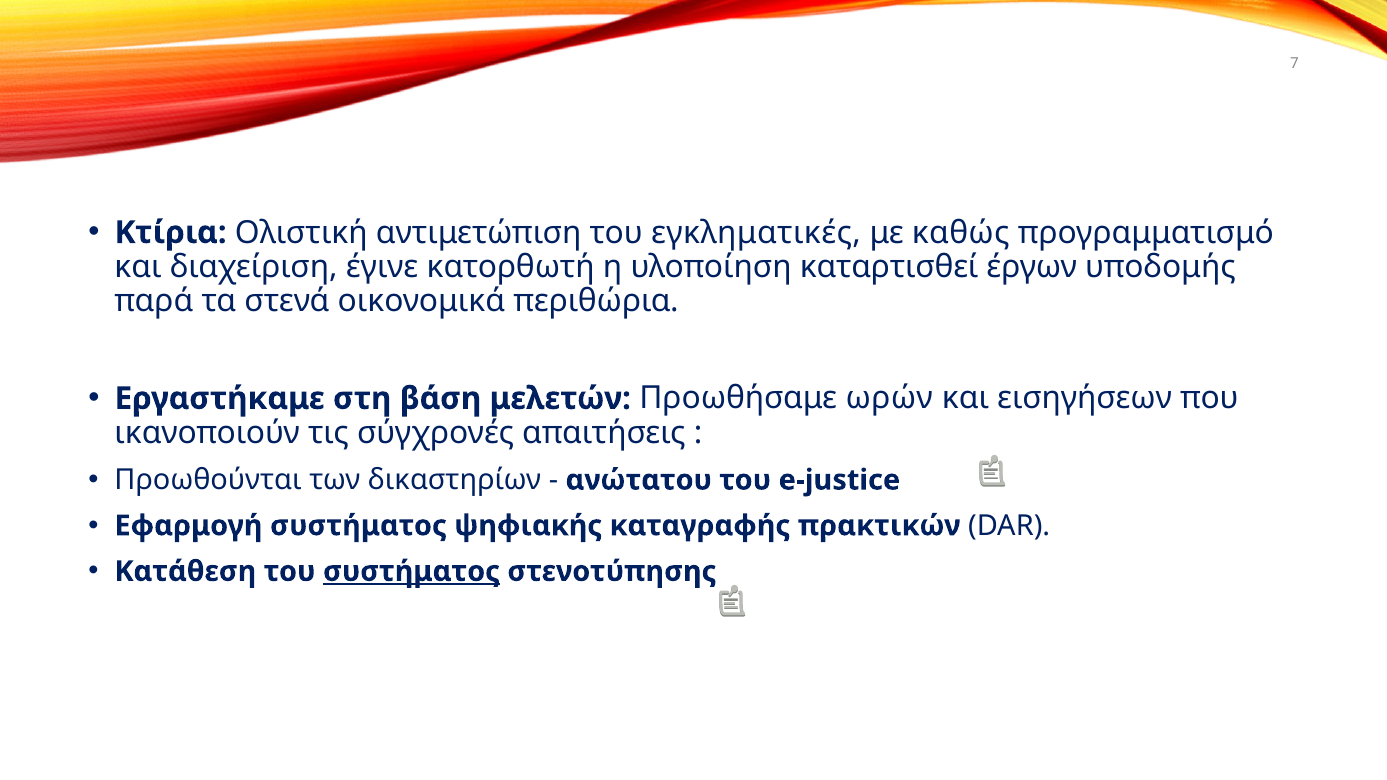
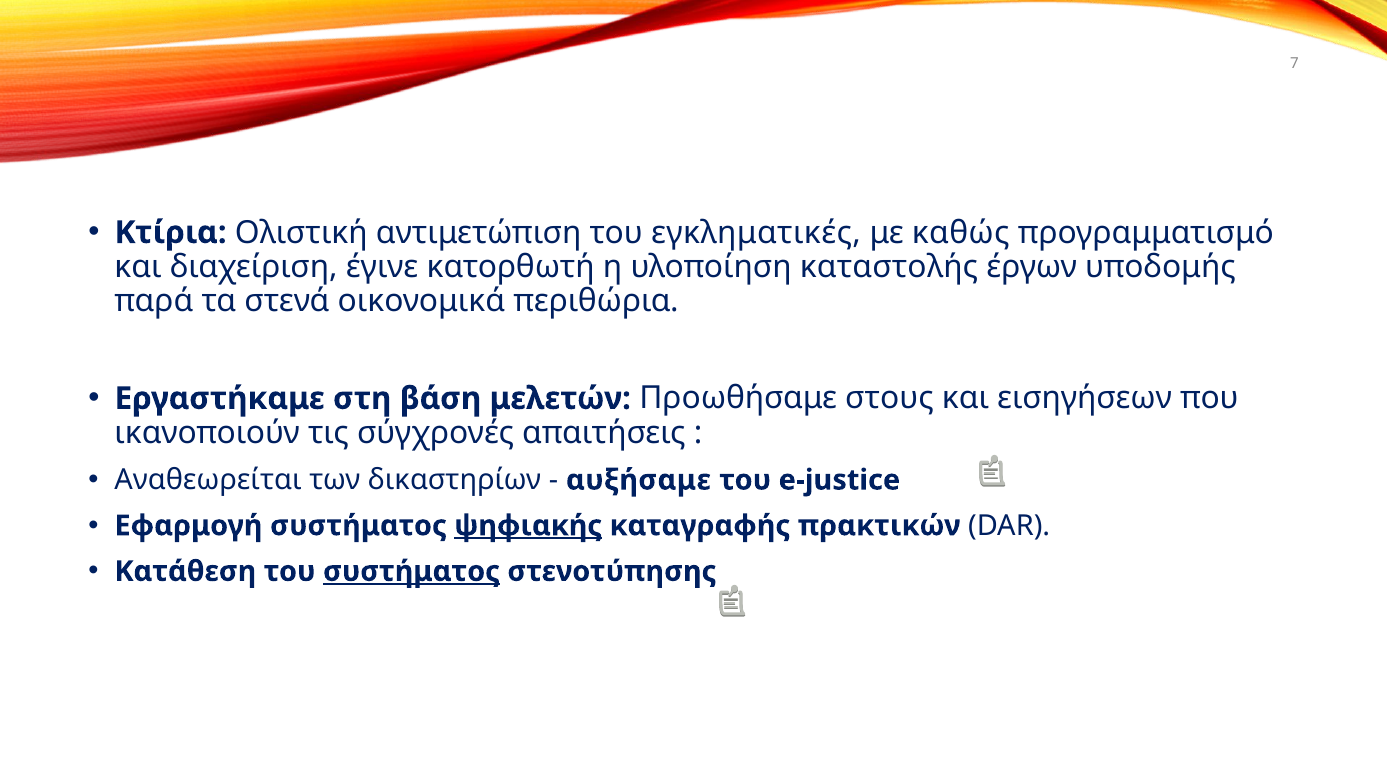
καταρτισθεί: καταρτισθεί -> καταστολής
ωρών: ωρών -> στους
Προωθούνται: Προωθούνται -> Αναθεωρείται
ανώτατου: ανώτατου -> αυξήσαμε
ψηφιακής underline: none -> present
